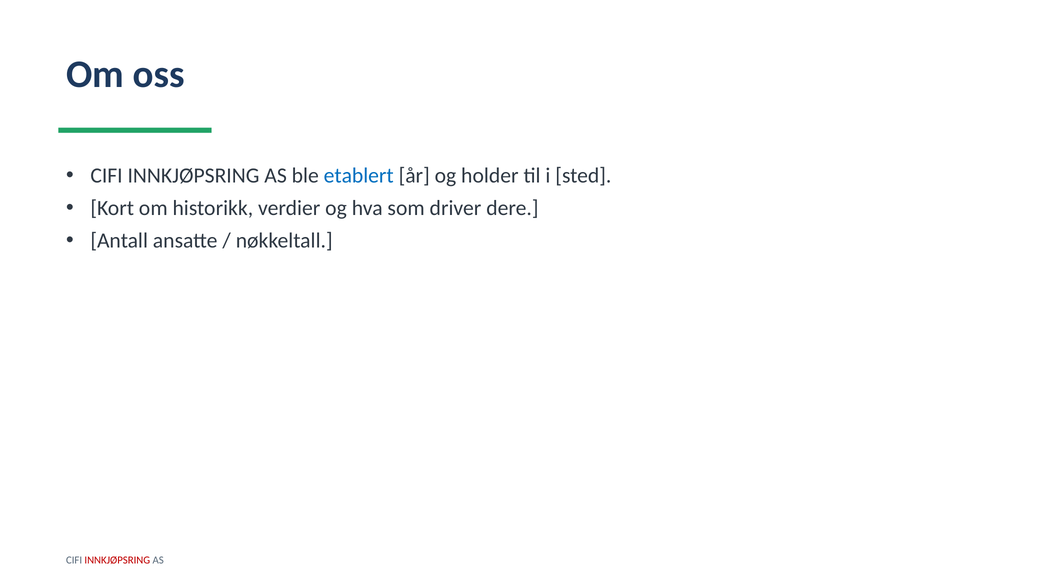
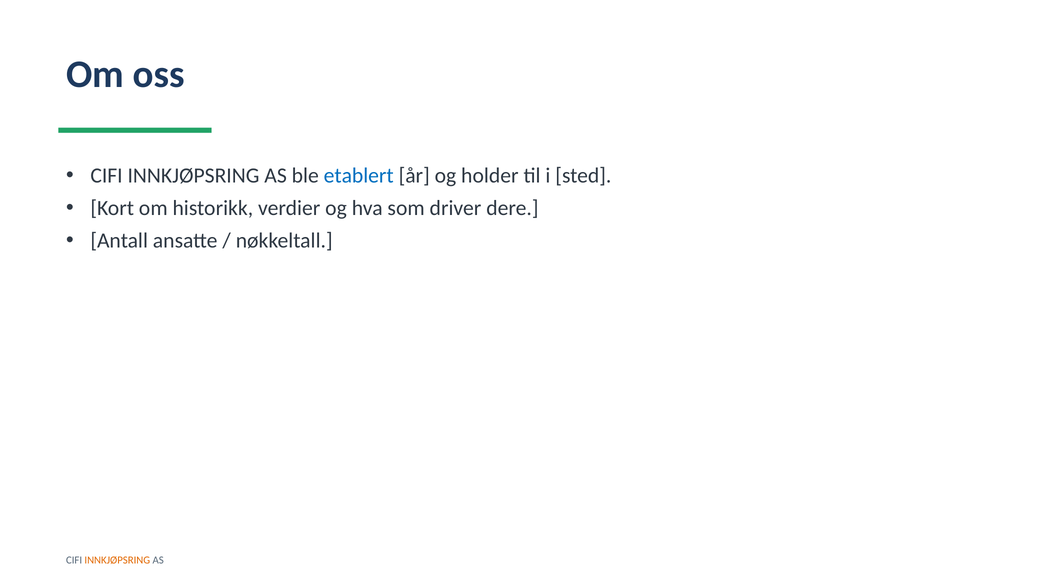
INNKJØPSRING at (117, 560) colour: red -> orange
